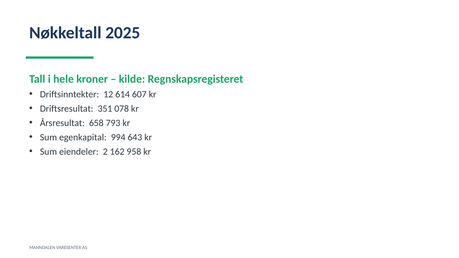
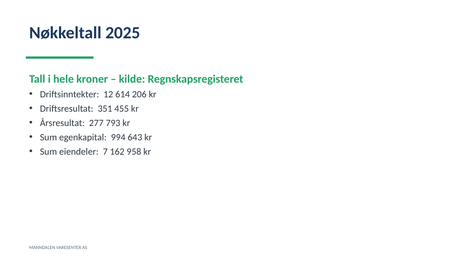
607: 607 -> 206
078: 078 -> 455
658: 658 -> 277
2: 2 -> 7
